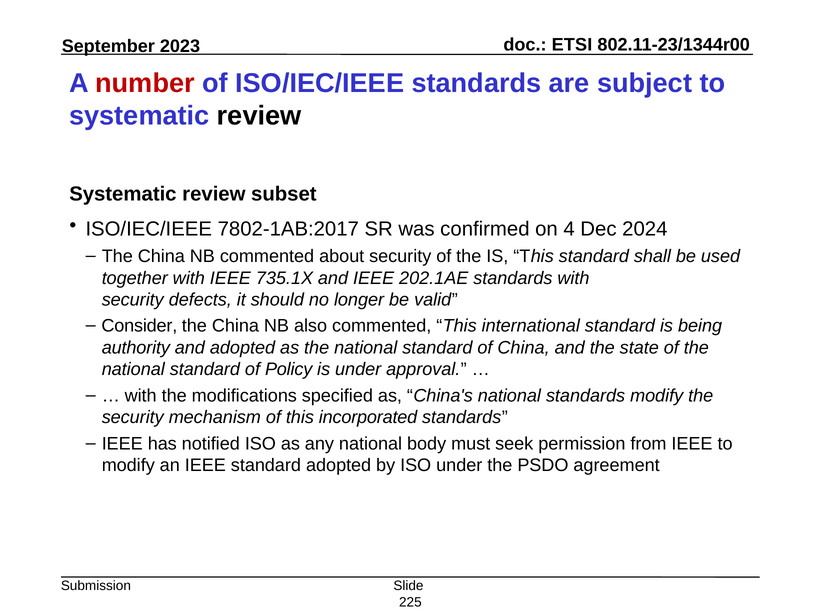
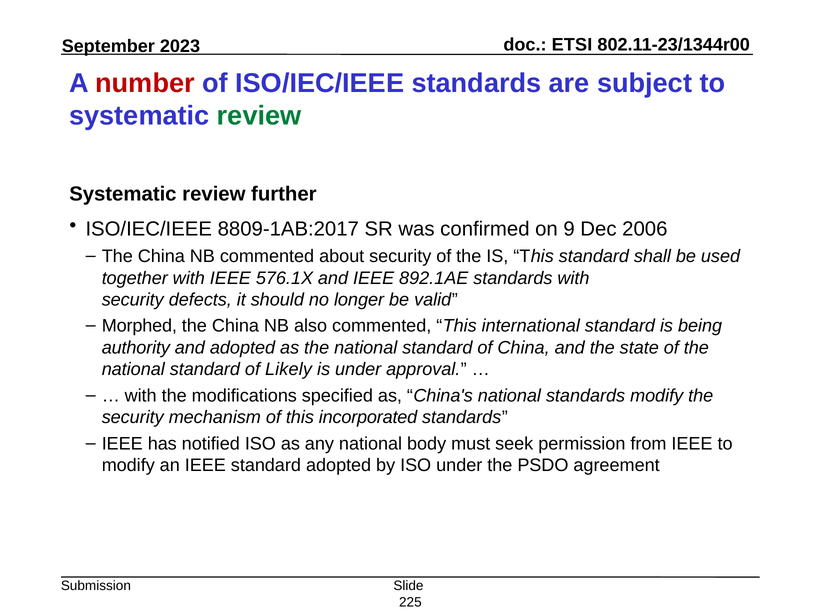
review at (259, 116) colour: black -> green
subset: subset -> further
7802-1AB:2017: 7802-1AB:2017 -> 8809-1AB:2017
4: 4 -> 9
2024: 2024 -> 2006
735.1X: 735.1X -> 576.1X
202.1AE: 202.1AE -> 892.1AE
Consider: Consider -> Morphed
Policy: Policy -> Likely
